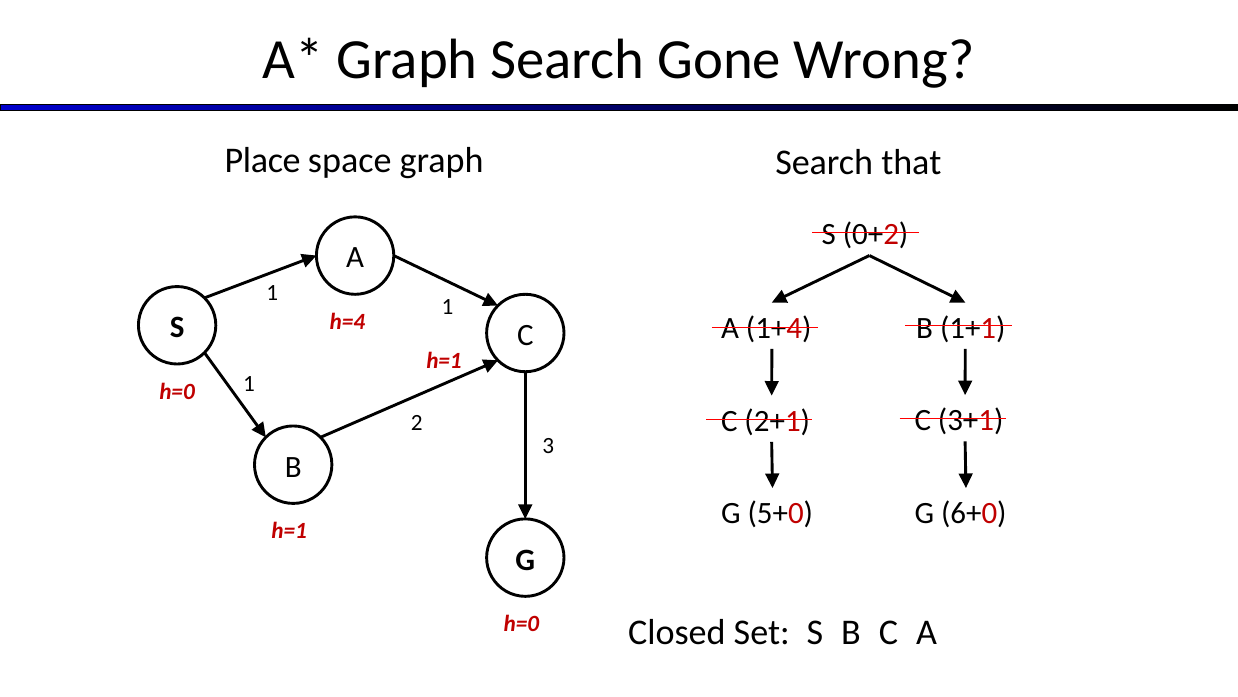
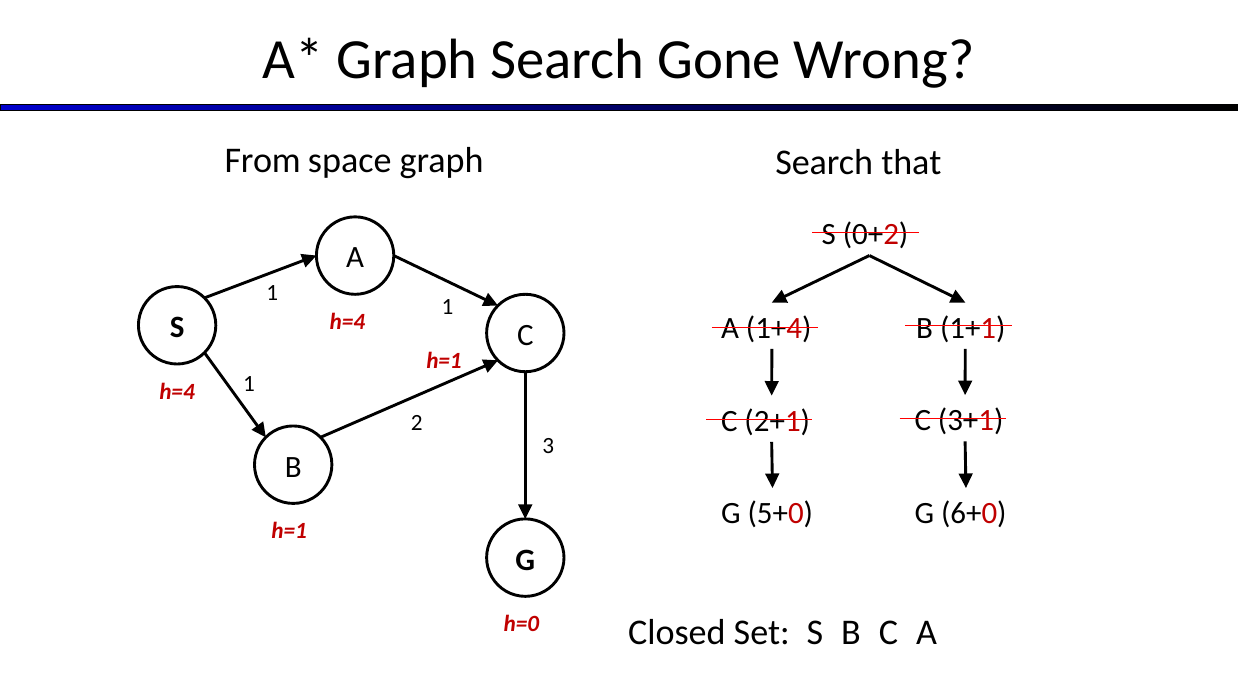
Place: Place -> From
h=0 at (177, 392): h=0 -> h=4
